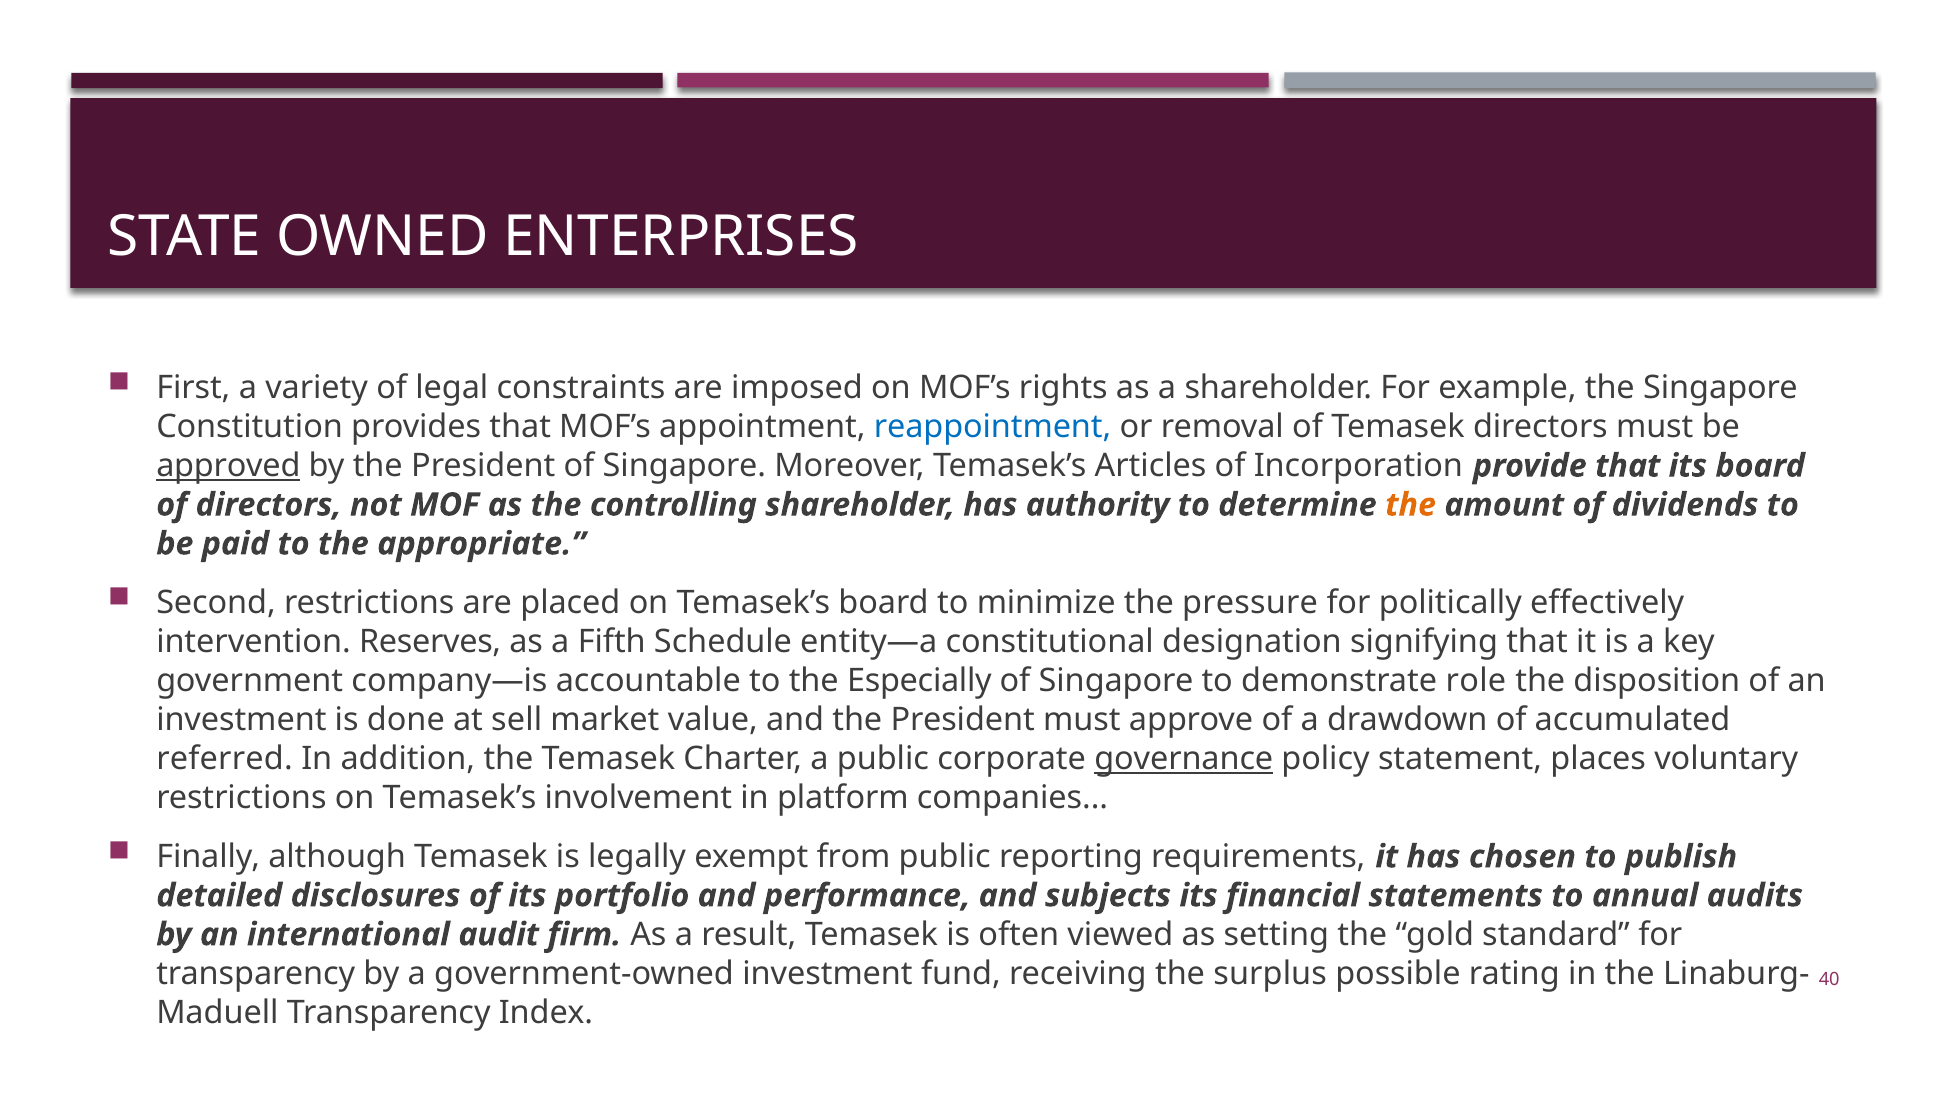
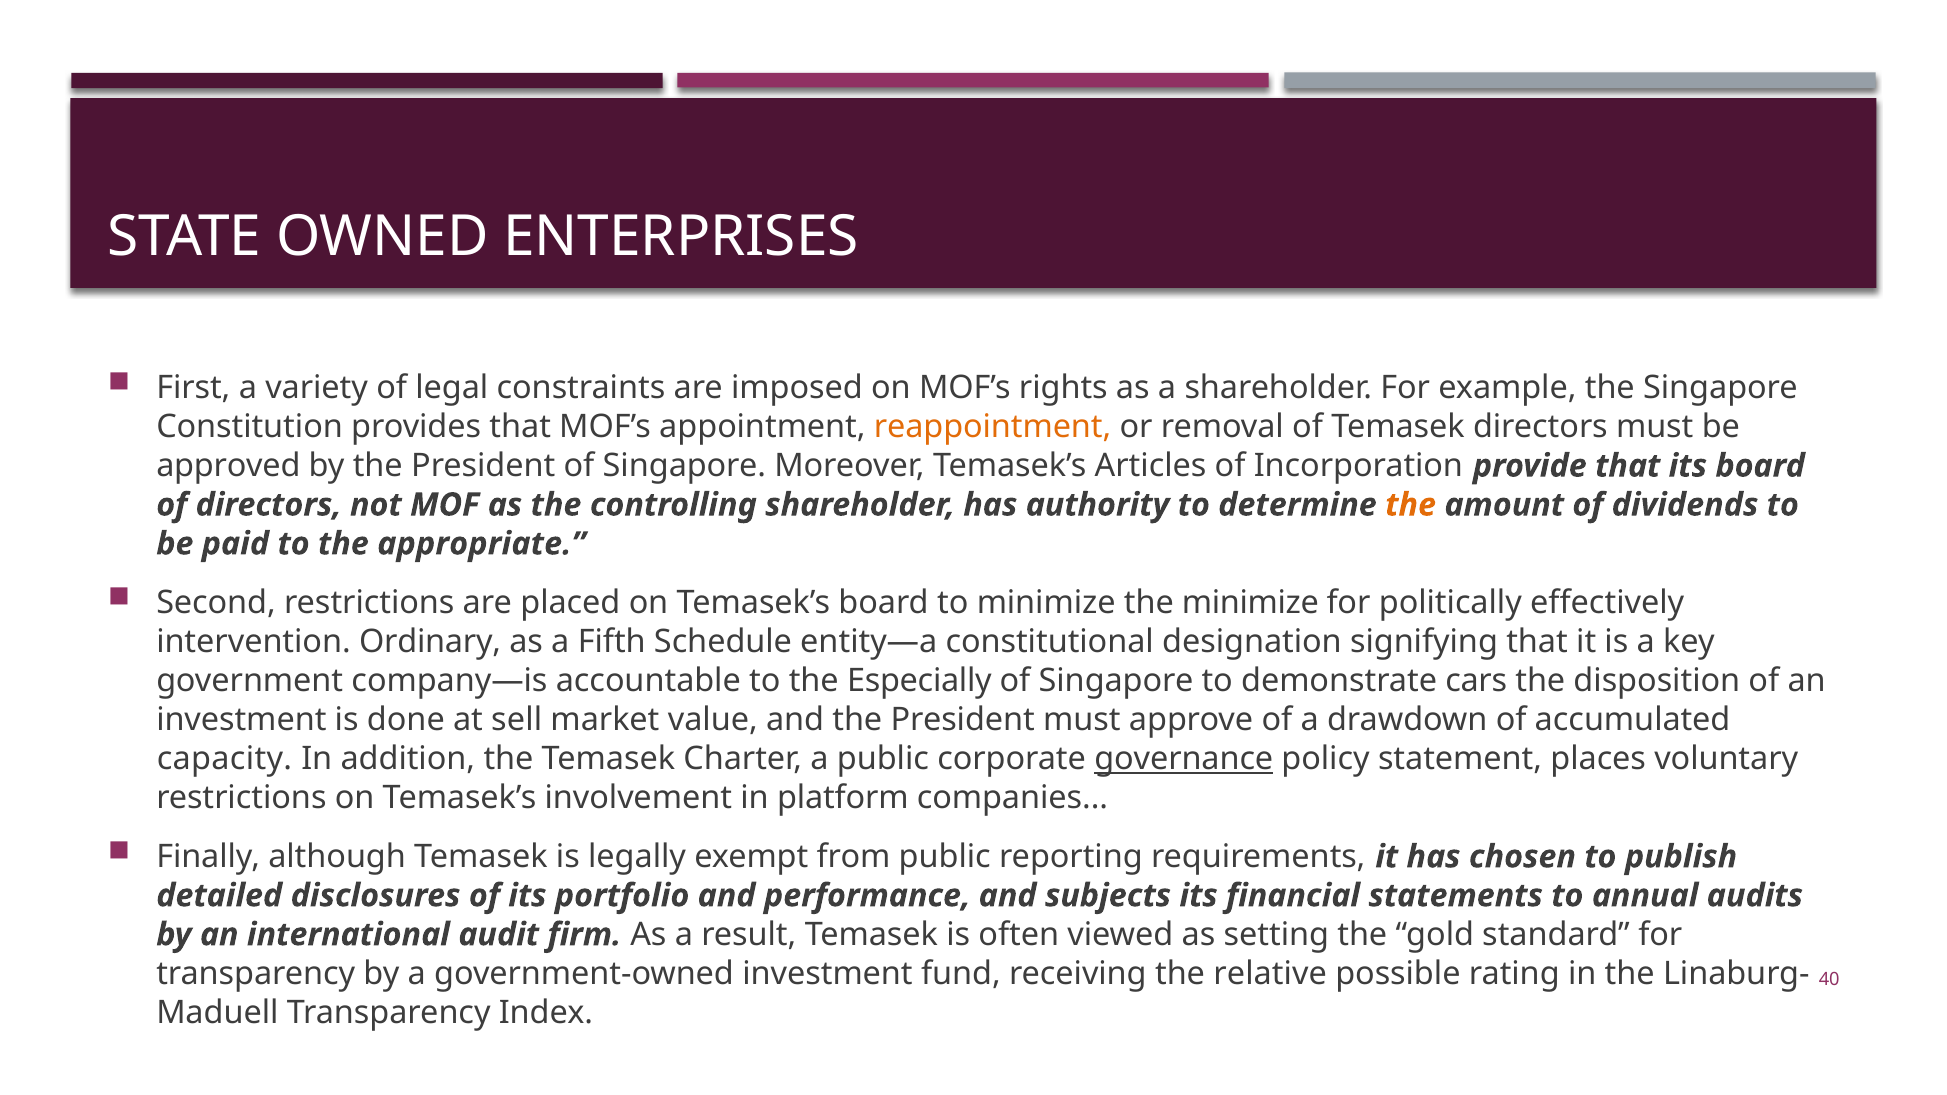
reappointment colour: blue -> orange
approved underline: present -> none
the pressure: pressure -> minimize
Reserves: Reserves -> Ordinary
role: role -> cars
referred: referred -> capacity
surplus: surplus -> relative
